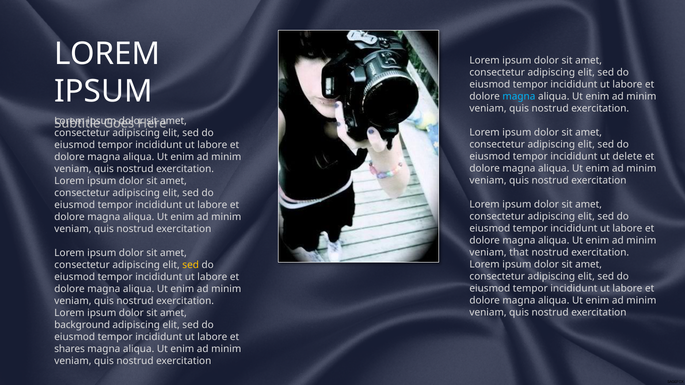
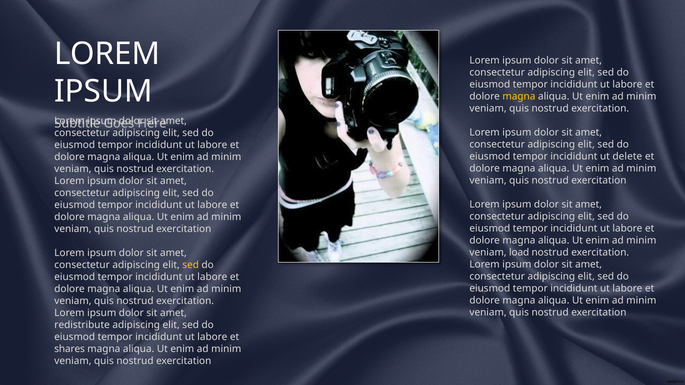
magna at (519, 97) colour: light blue -> yellow
that: that -> load
background: background -> redistribute
